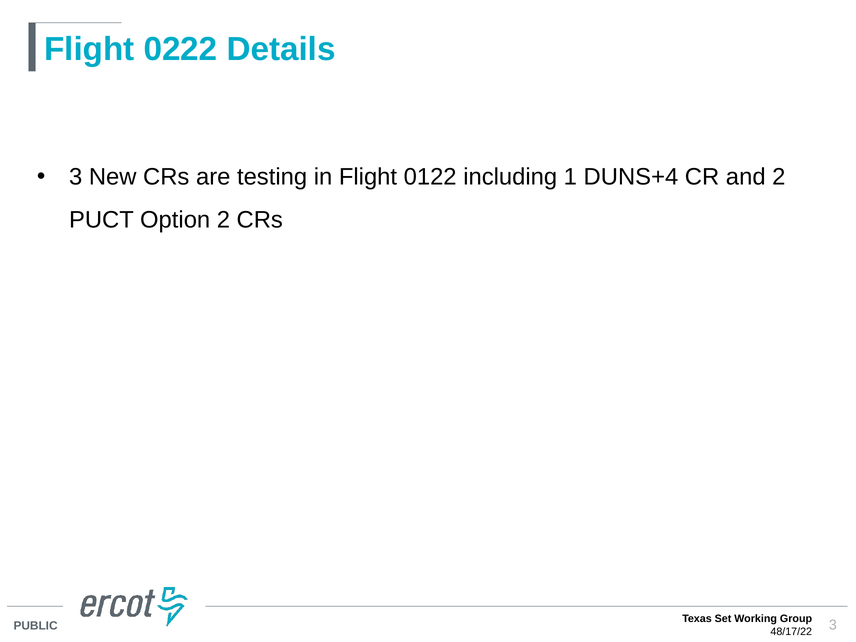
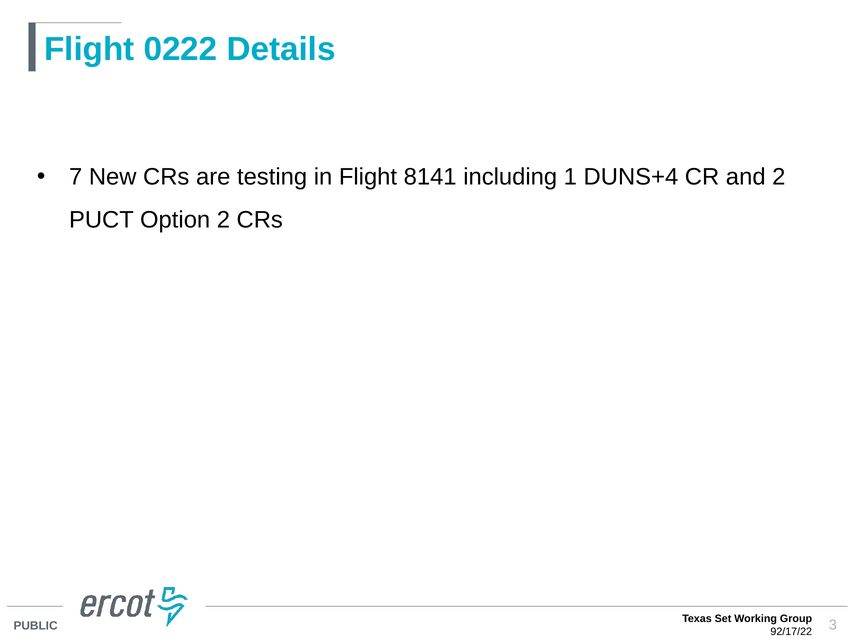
3 at (76, 177): 3 -> 7
0122: 0122 -> 8141
48/17/22: 48/17/22 -> 92/17/22
